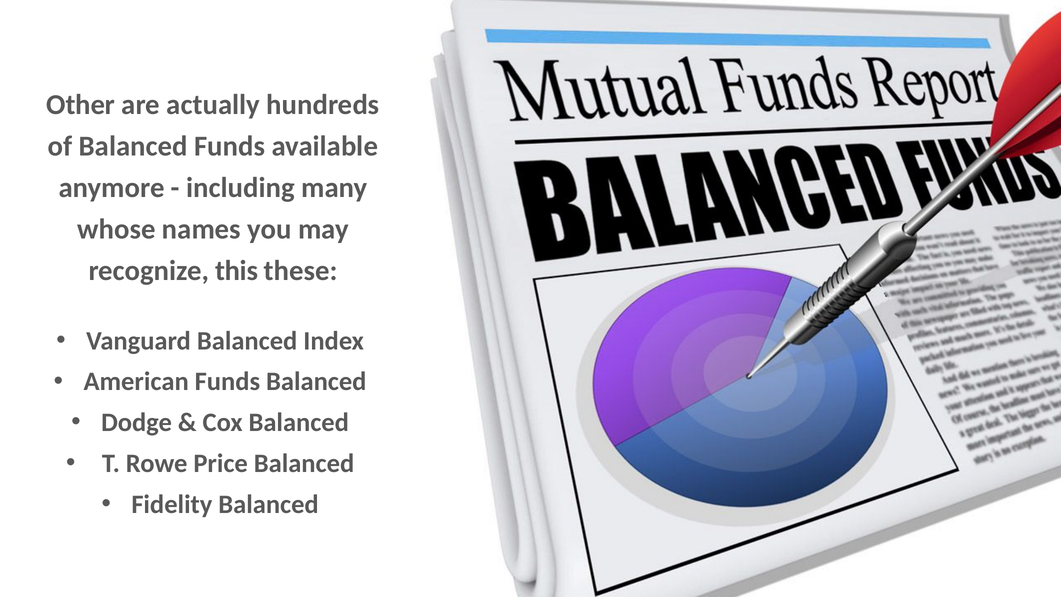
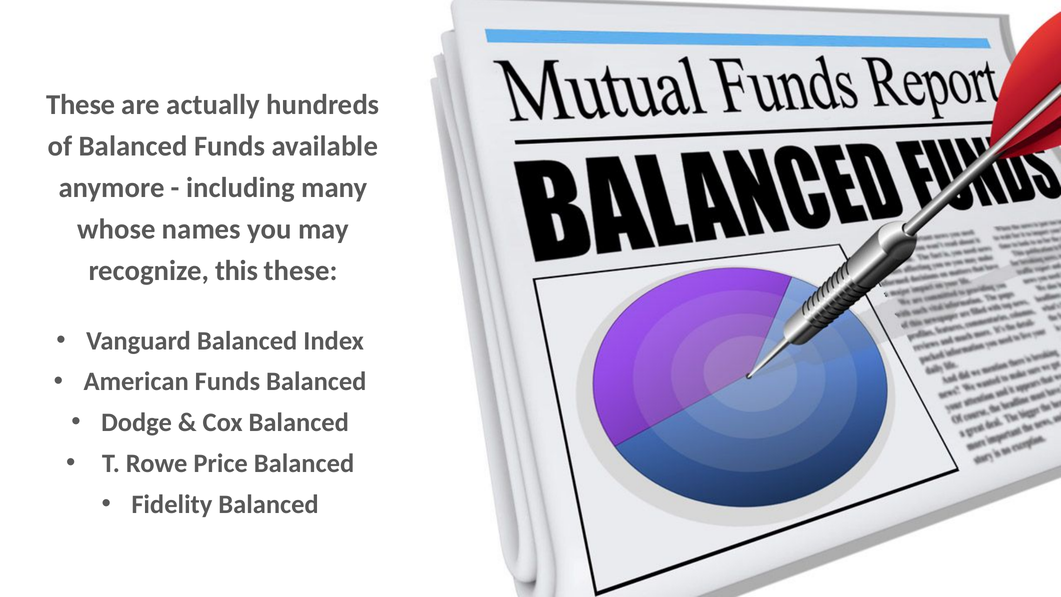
Other at (81, 105): Other -> These
